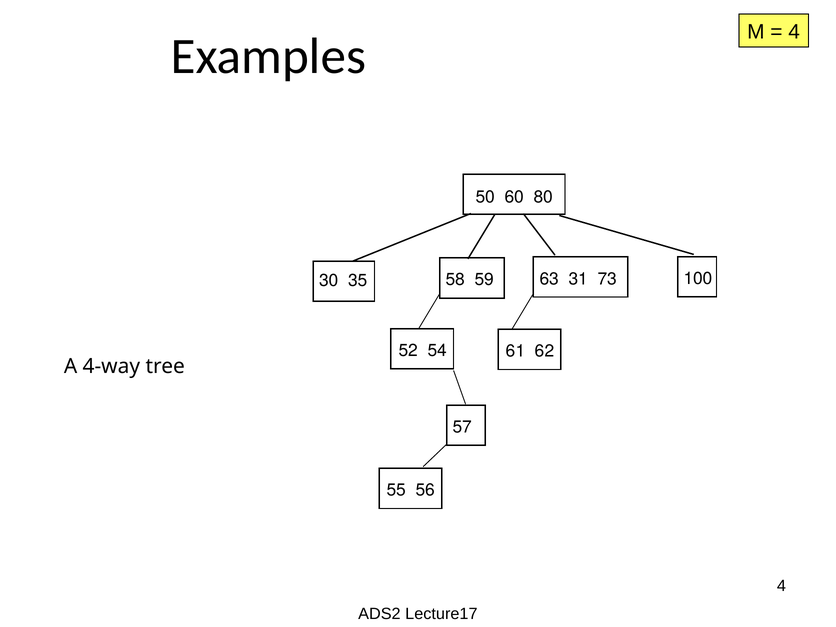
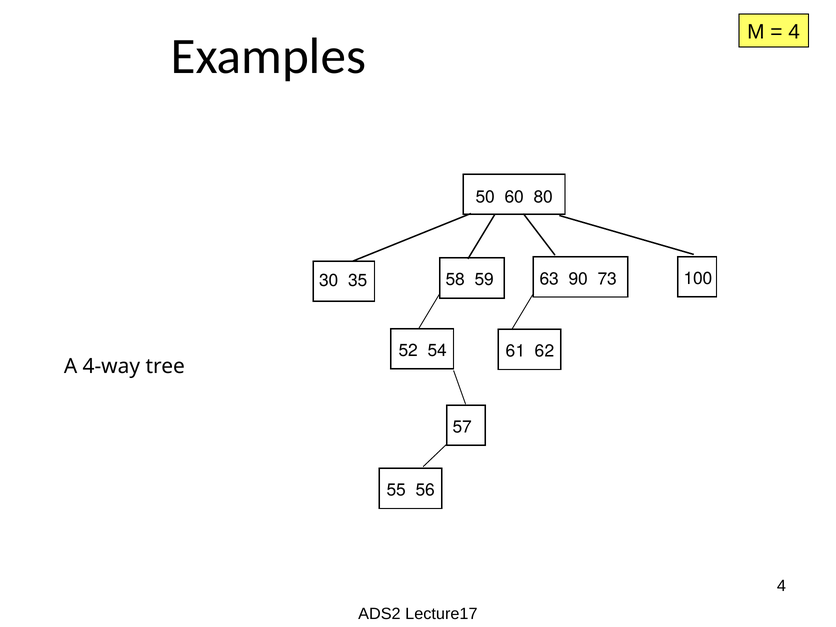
31: 31 -> 90
